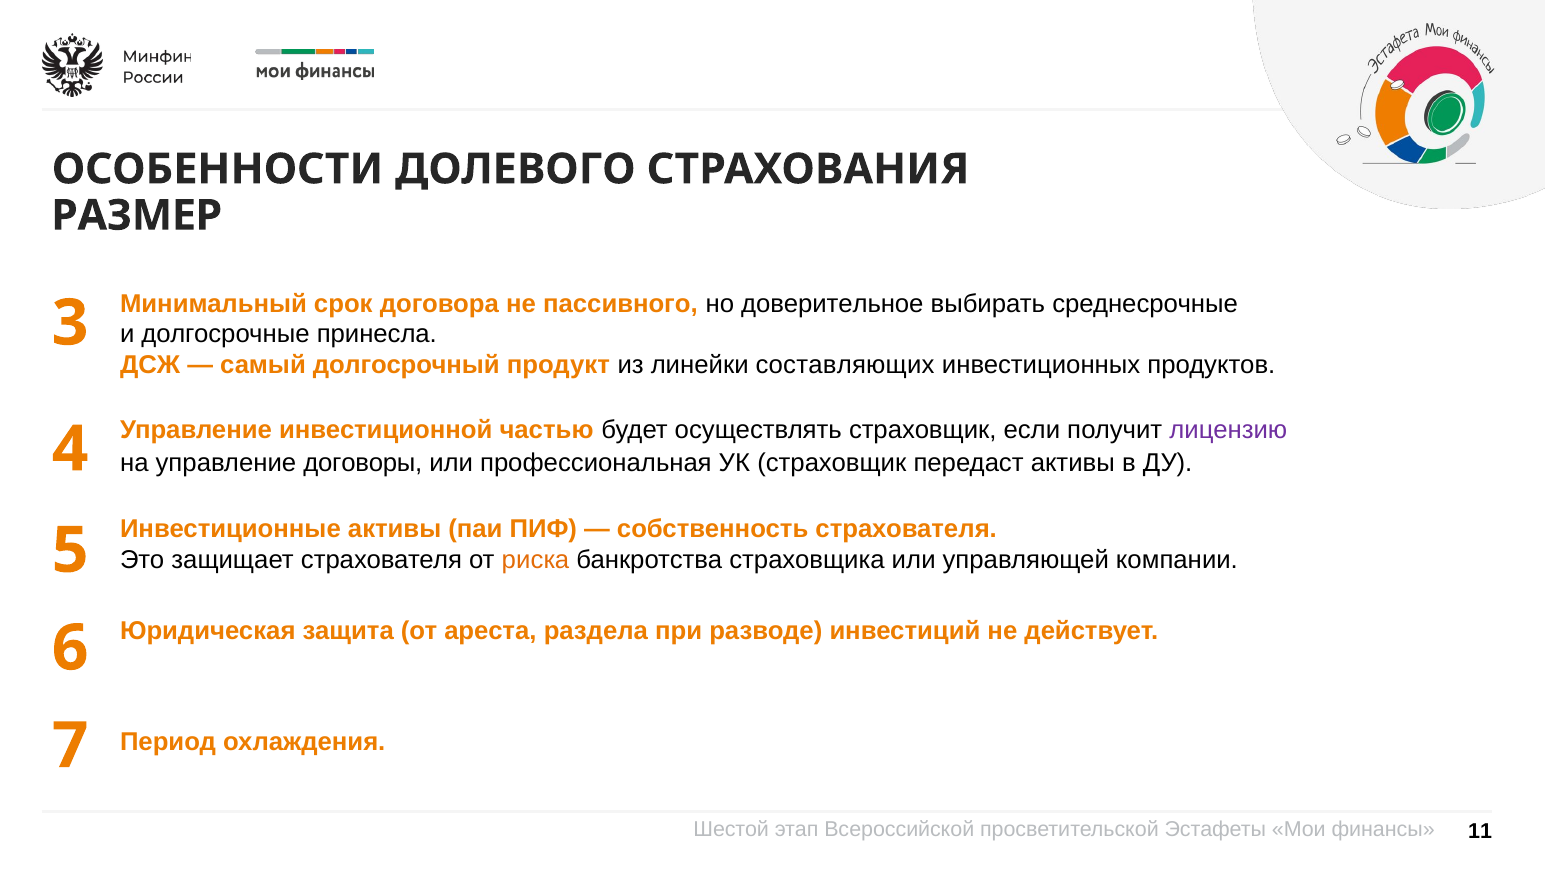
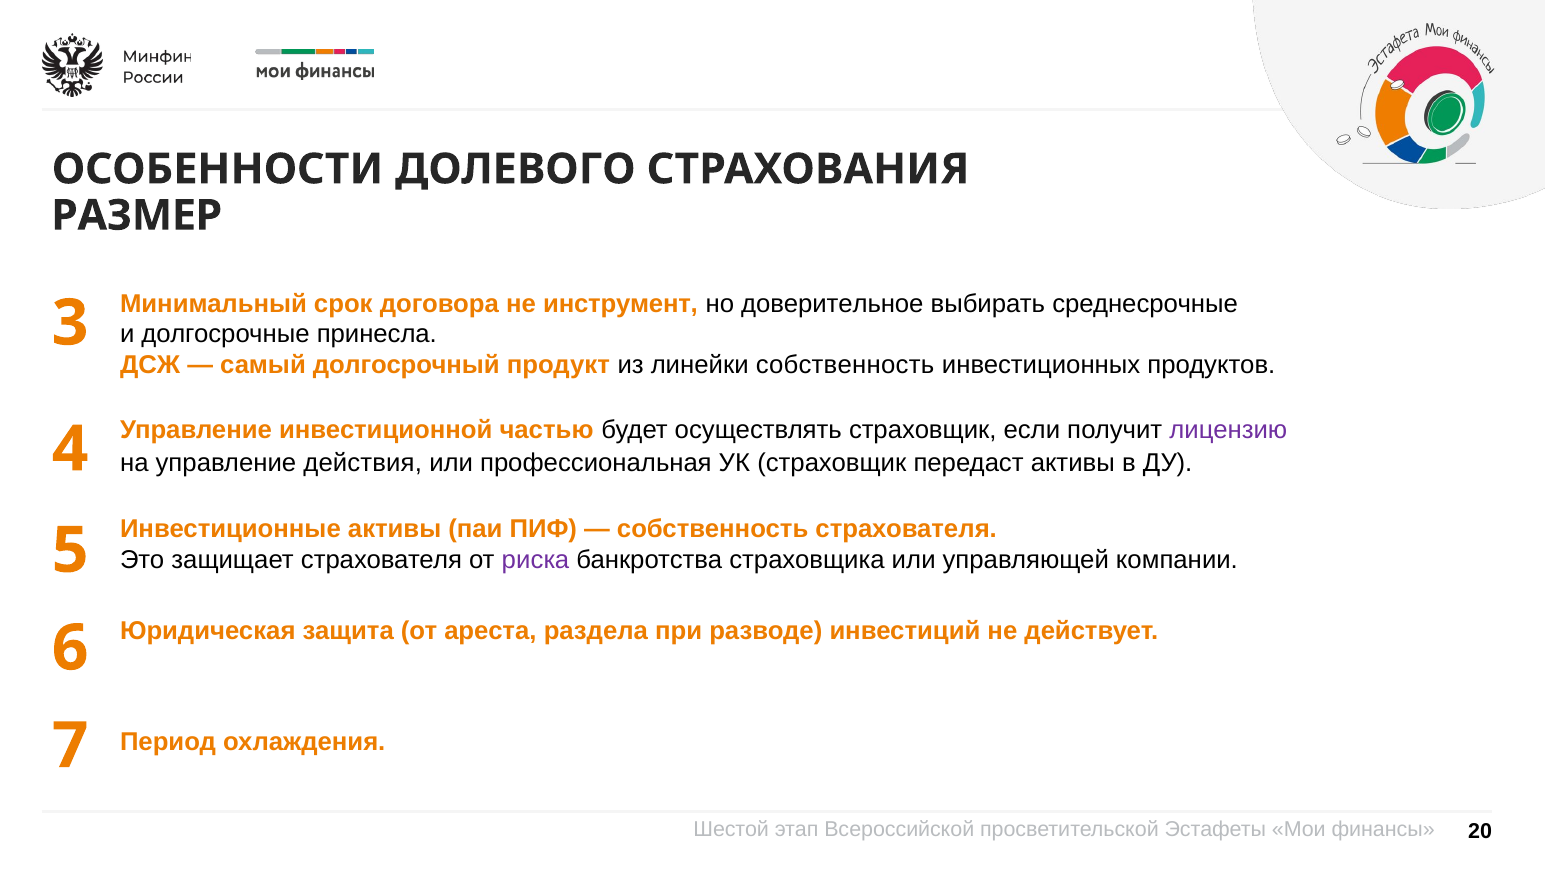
пассивного: пассивного -> инструмент
линейки составляющих: составляющих -> собственность
договоры: договоры -> действия
риска colour: orange -> purple
11: 11 -> 20
